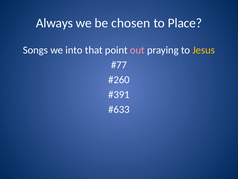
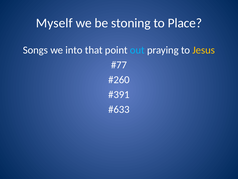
Always: Always -> Myself
chosen: chosen -> stoning
out colour: pink -> light blue
